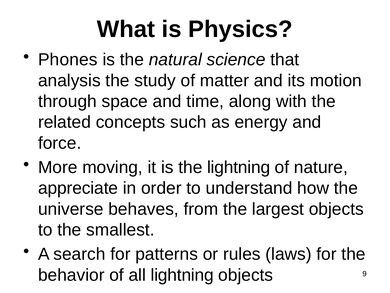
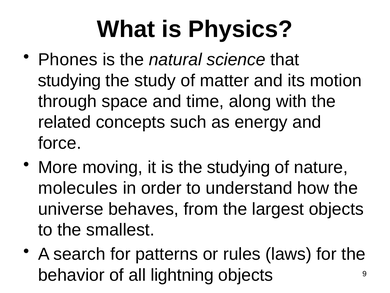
analysis at (69, 80): analysis -> studying
the lightning: lightning -> studying
appreciate: appreciate -> molecules
